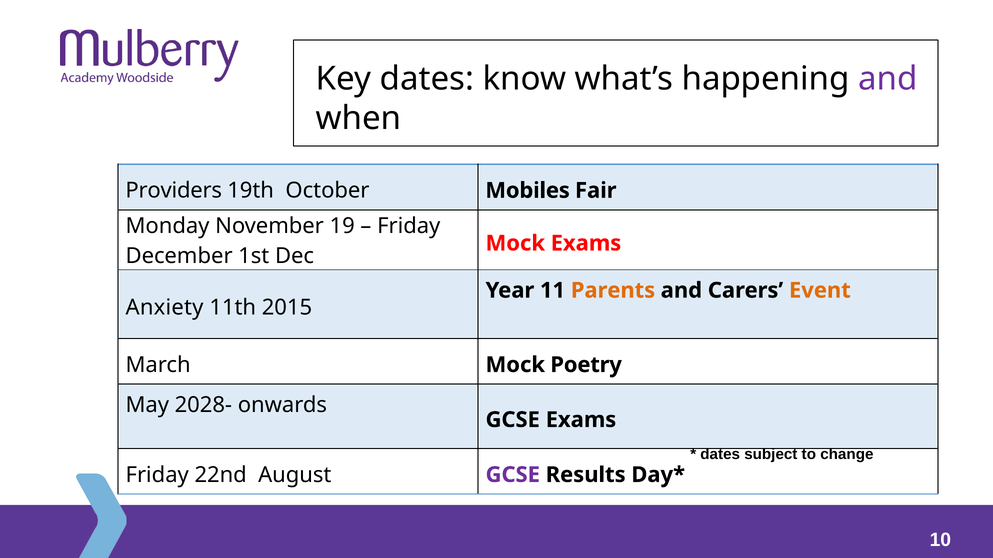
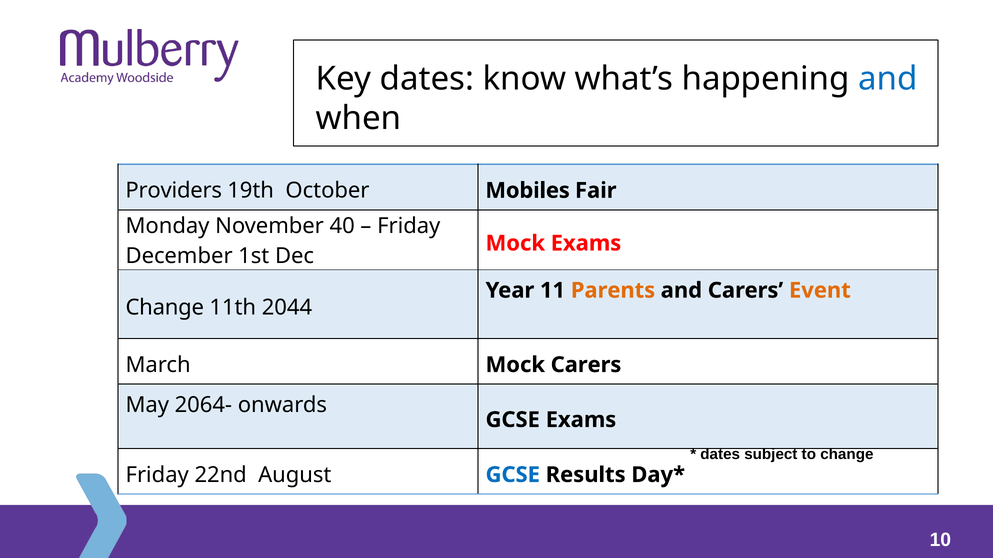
and at (888, 79) colour: purple -> blue
19: 19 -> 40
Anxiety at (165, 308): Anxiety -> Change
2015: 2015 -> 2044
Poetry at (586, 365): Poetry -> Carers
2028-: 2028- -> 2064-
GCSE at (513, 475) colour: purple -> blue
